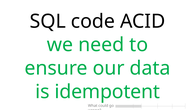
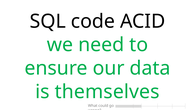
idempotent: idempotent -> themselves
